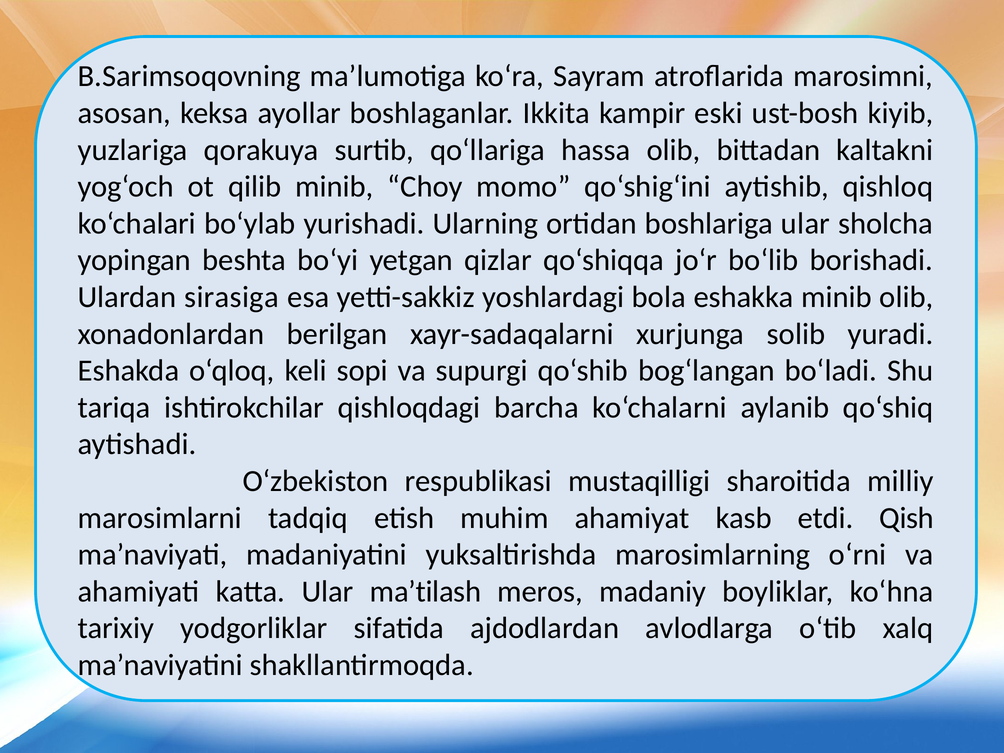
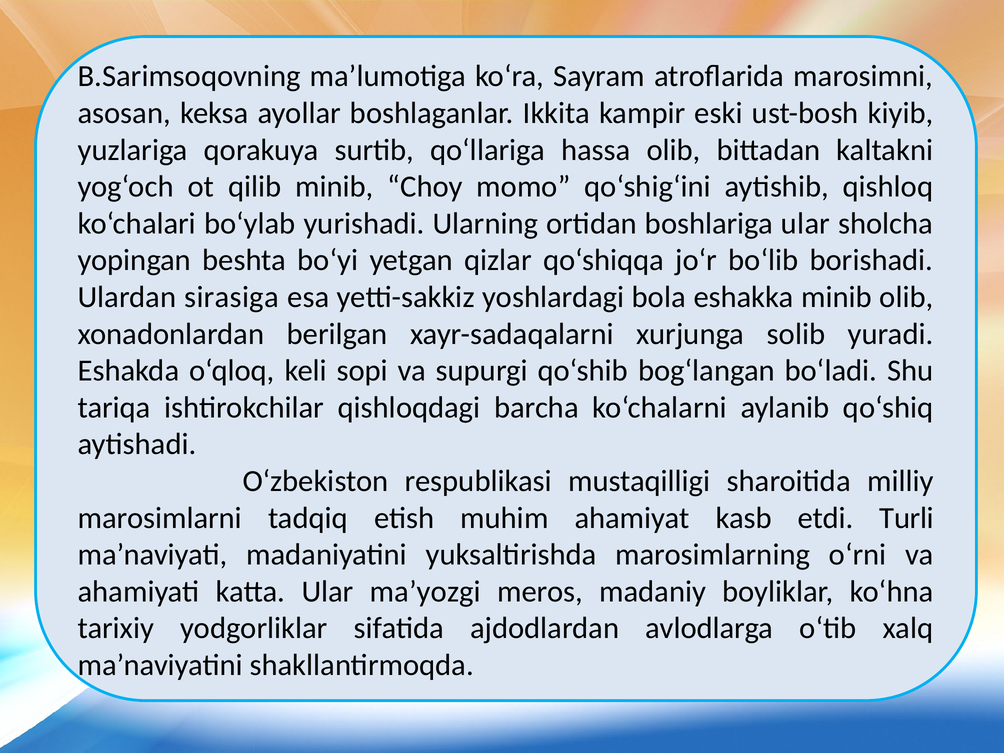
Qish: Qish -> Turli
ma’tilash: ma’tilash -> ma’yozgi
